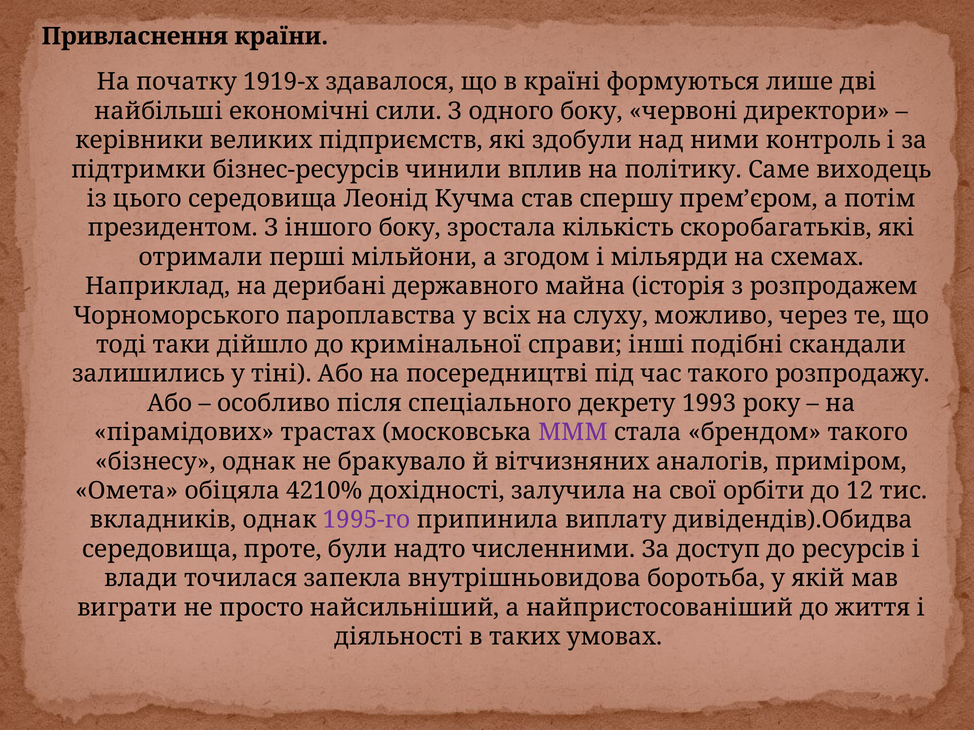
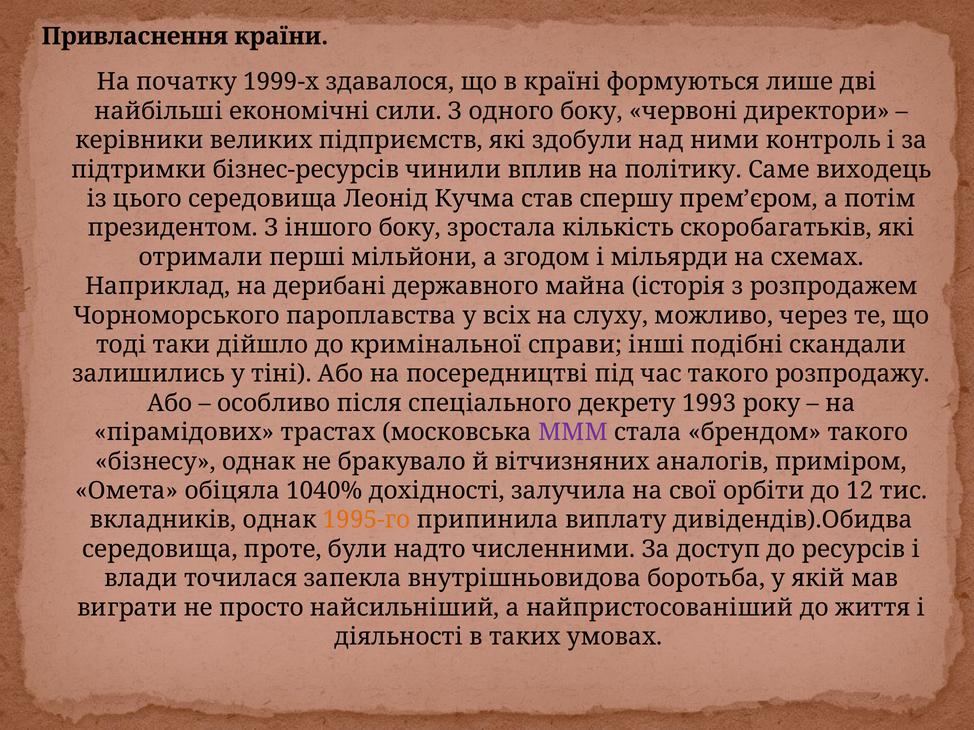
1919-х: 1919-х -> 1999-х
4210%: 4210% -> 1040%
1995-го colour: purple -> orange
